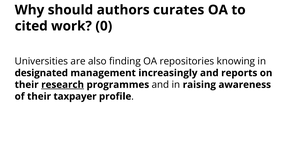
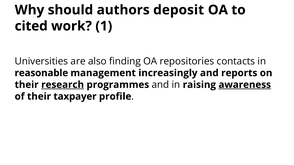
curates: curates -> deposit
0: 0 -> 1
knowing: knowing -> contacts
designated: designated -> reasonable
awareness underline: none -> present
